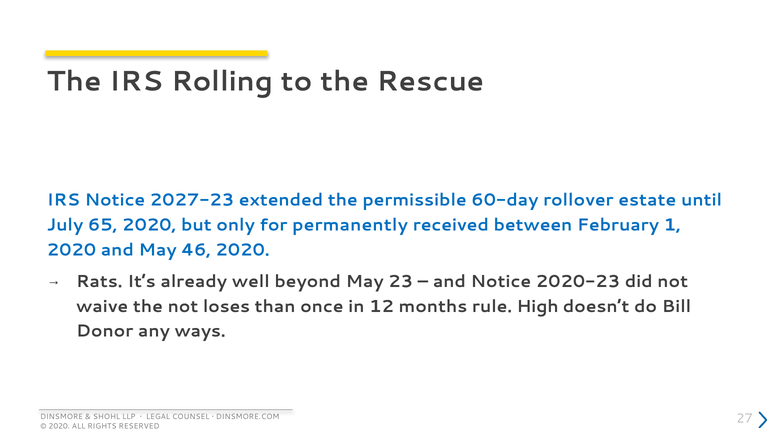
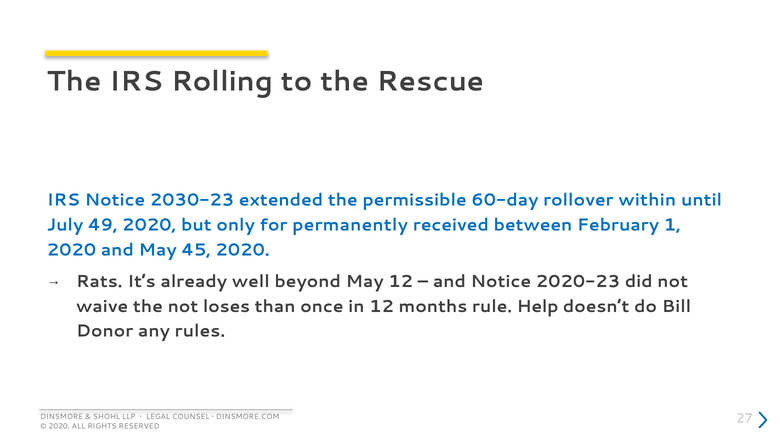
2027-23: 2027-23 -> 2030-23
estate: estate -> within
65: 65 -> 49
46: 46 -> 45
May 23: 23 -> 12
High: High -> Help
ways: ways -> rules
